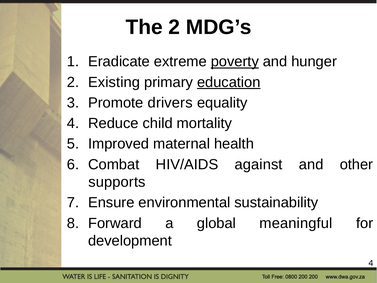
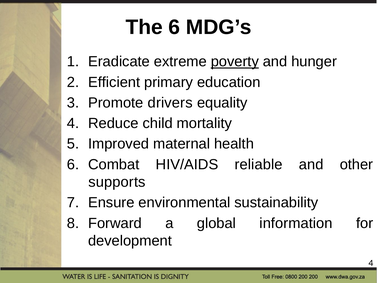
The 2: 2 -> 6
Existing: Existing -> Efficient
education underline: present -> none
against: against -> reliable
meaningful: meaningful -> information
